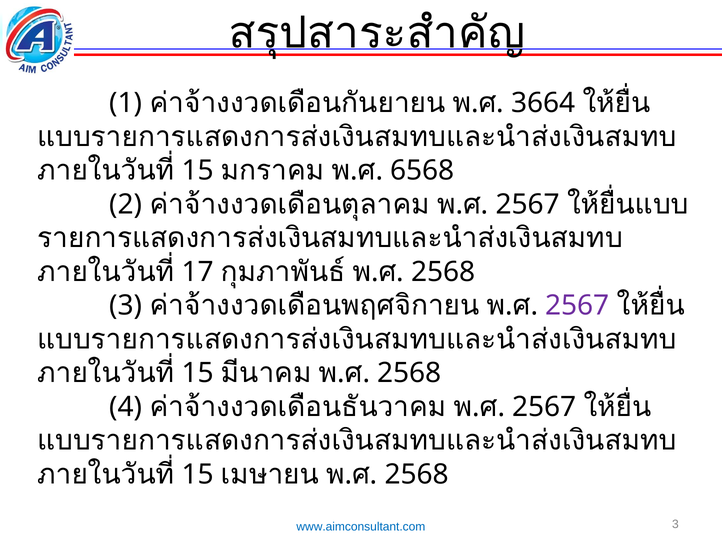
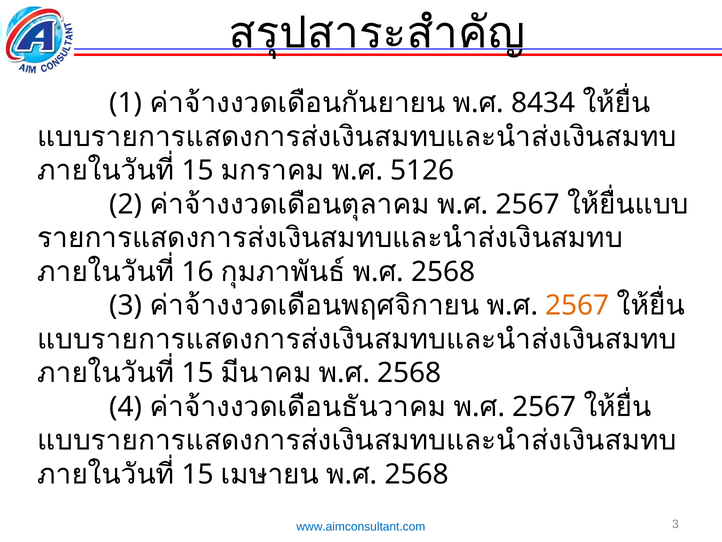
3664: 3664 -> 8434
6568: 6568 -> 5126
17: 17 -> 16
2567 at (577, 305) colour: purple -> orange
